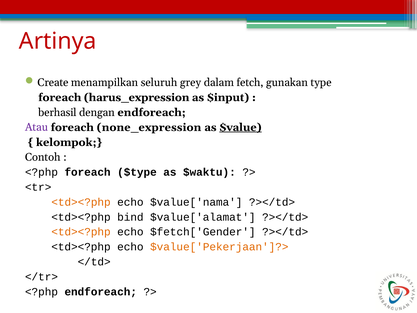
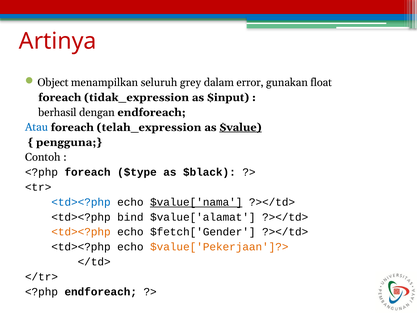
Create: Create -> Object
fetch: fetch -> error
type: type -> float
harus_expression: harus_expression -> tidak_expression
Atau colour: purple -> blue
none_expression: none_expression -> telah_expression
kelompok: kelompok -> pengguna
$waktu: $waktu -> $black
<td><?php at (81, 202) colour: orange -> blue
$value['nama underline: none -> present
